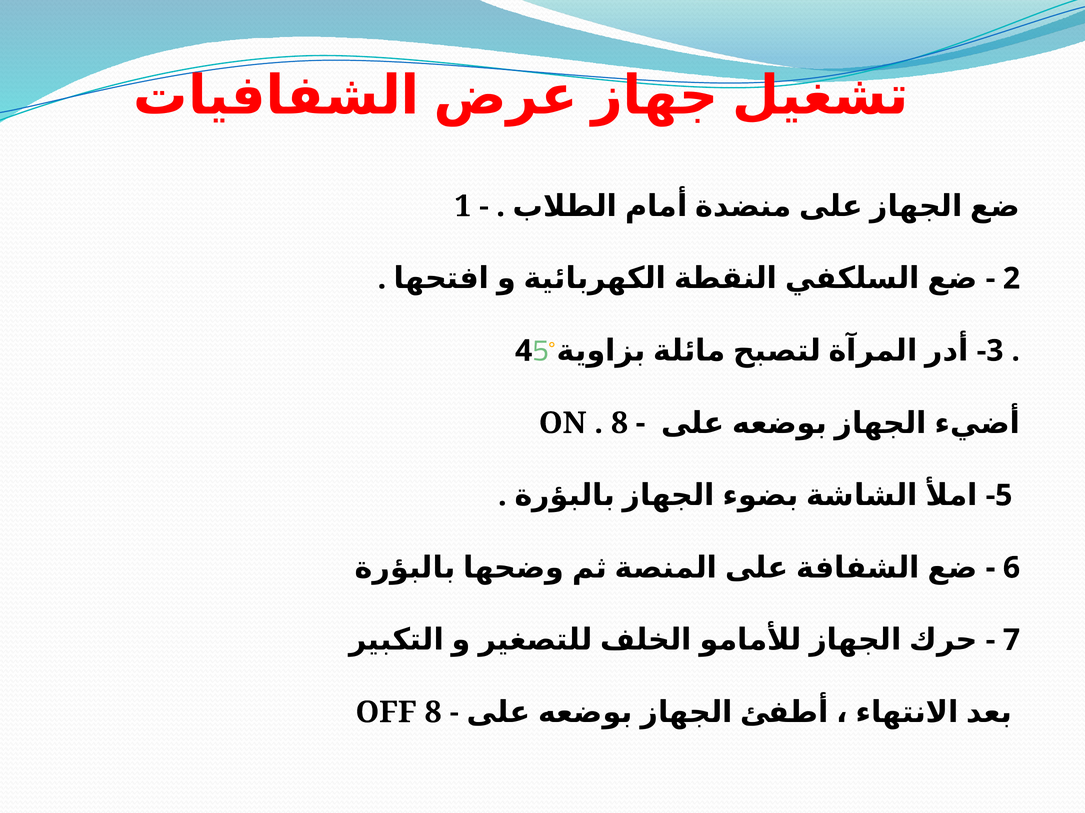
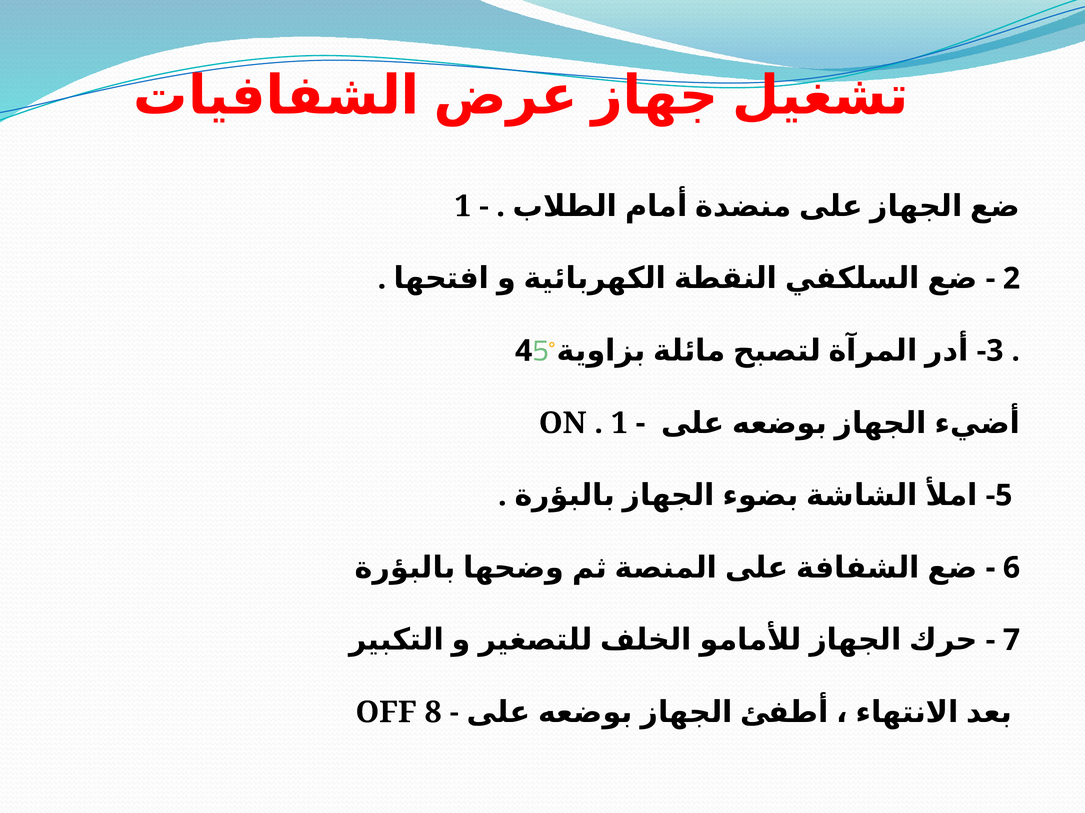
8 at (620, 423): 8 -> 1
